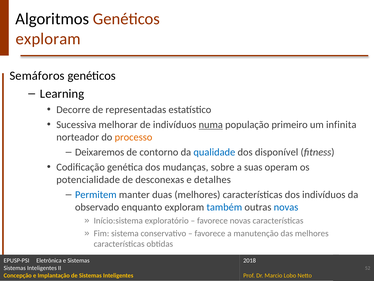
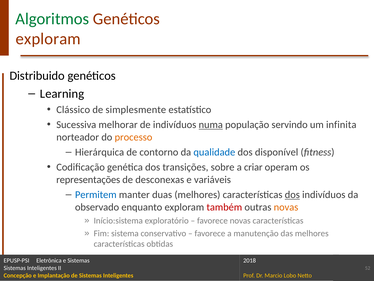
Algoritmos colour: black -> green
Semáforos: Semáforos -> Distribuido
Decorre: Decorre -> Clássico
representadas: representadas -> simplesmente
primeiro: primeiro -> servindo
Deixaremos: Deixaremos -> Hierárquica
mudanças: mudanças -> transições
suas: suas -> criar
potencialidade: potencialidade -> representações
detalhes: detalhes -> variáveis
dos at (292, 194) underline: none -> present
também colour: blue -> red
novas at (286, 207) colour: blue -> orange
